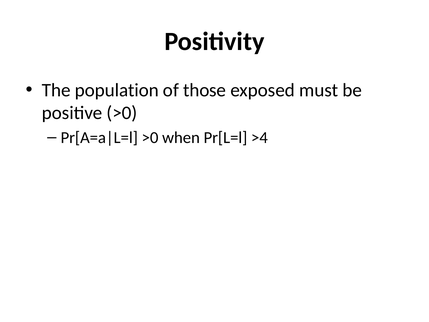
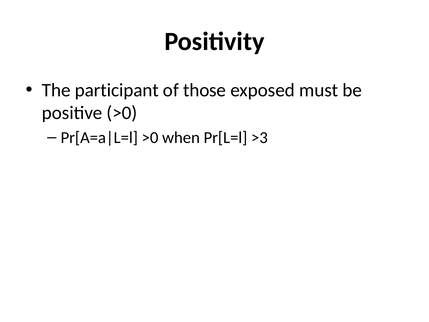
population: population -> participant
>4: >4 -> >3
